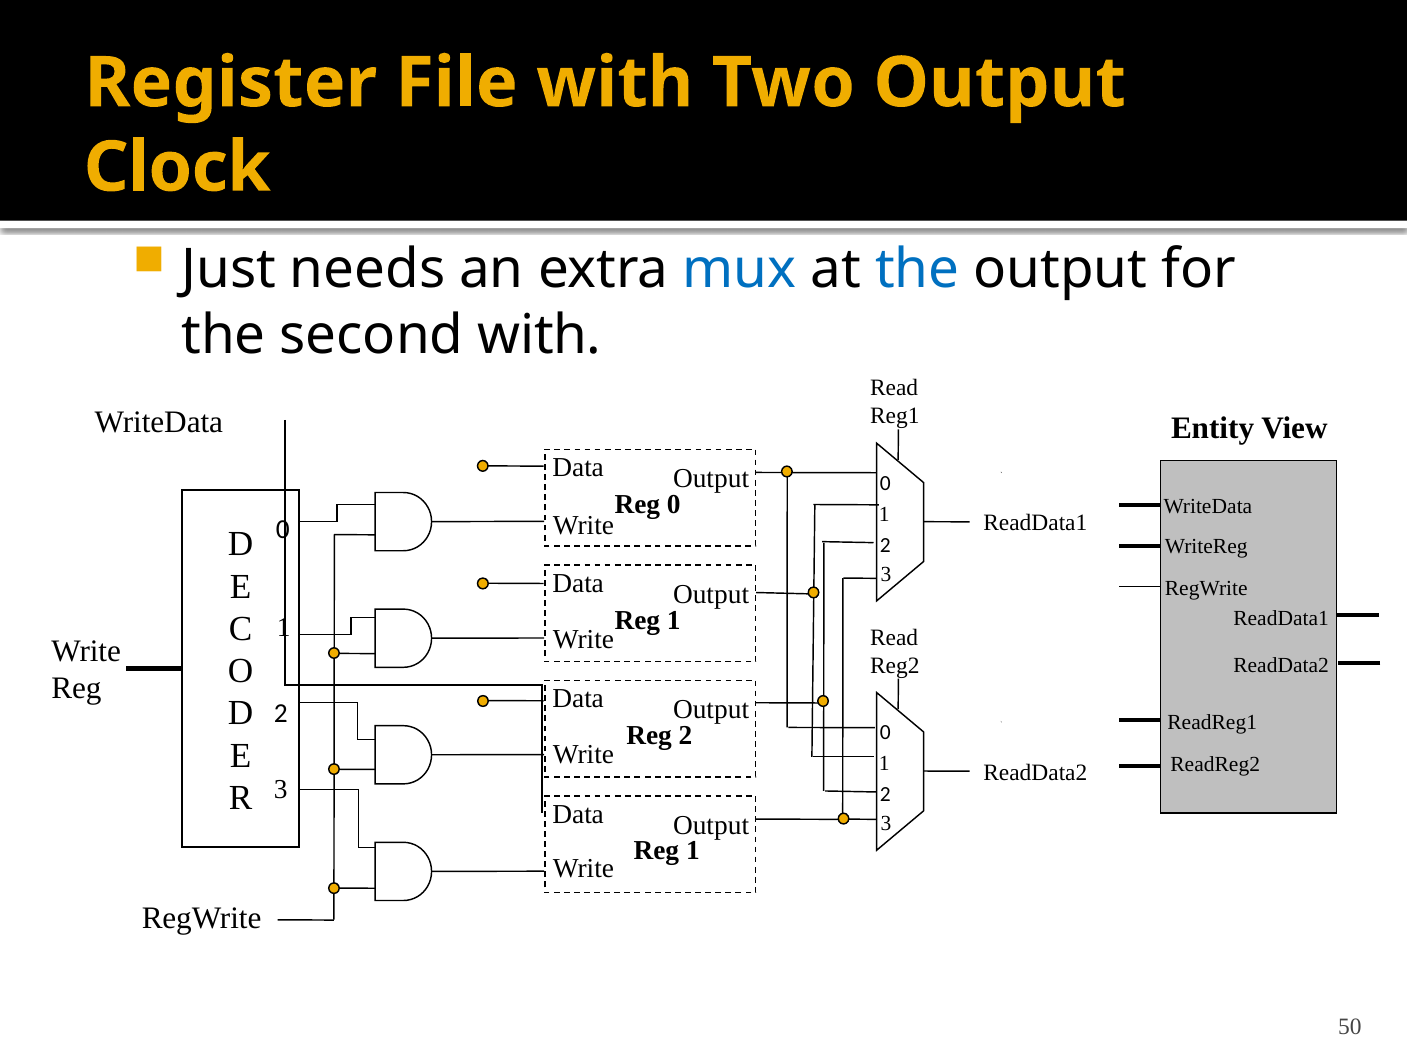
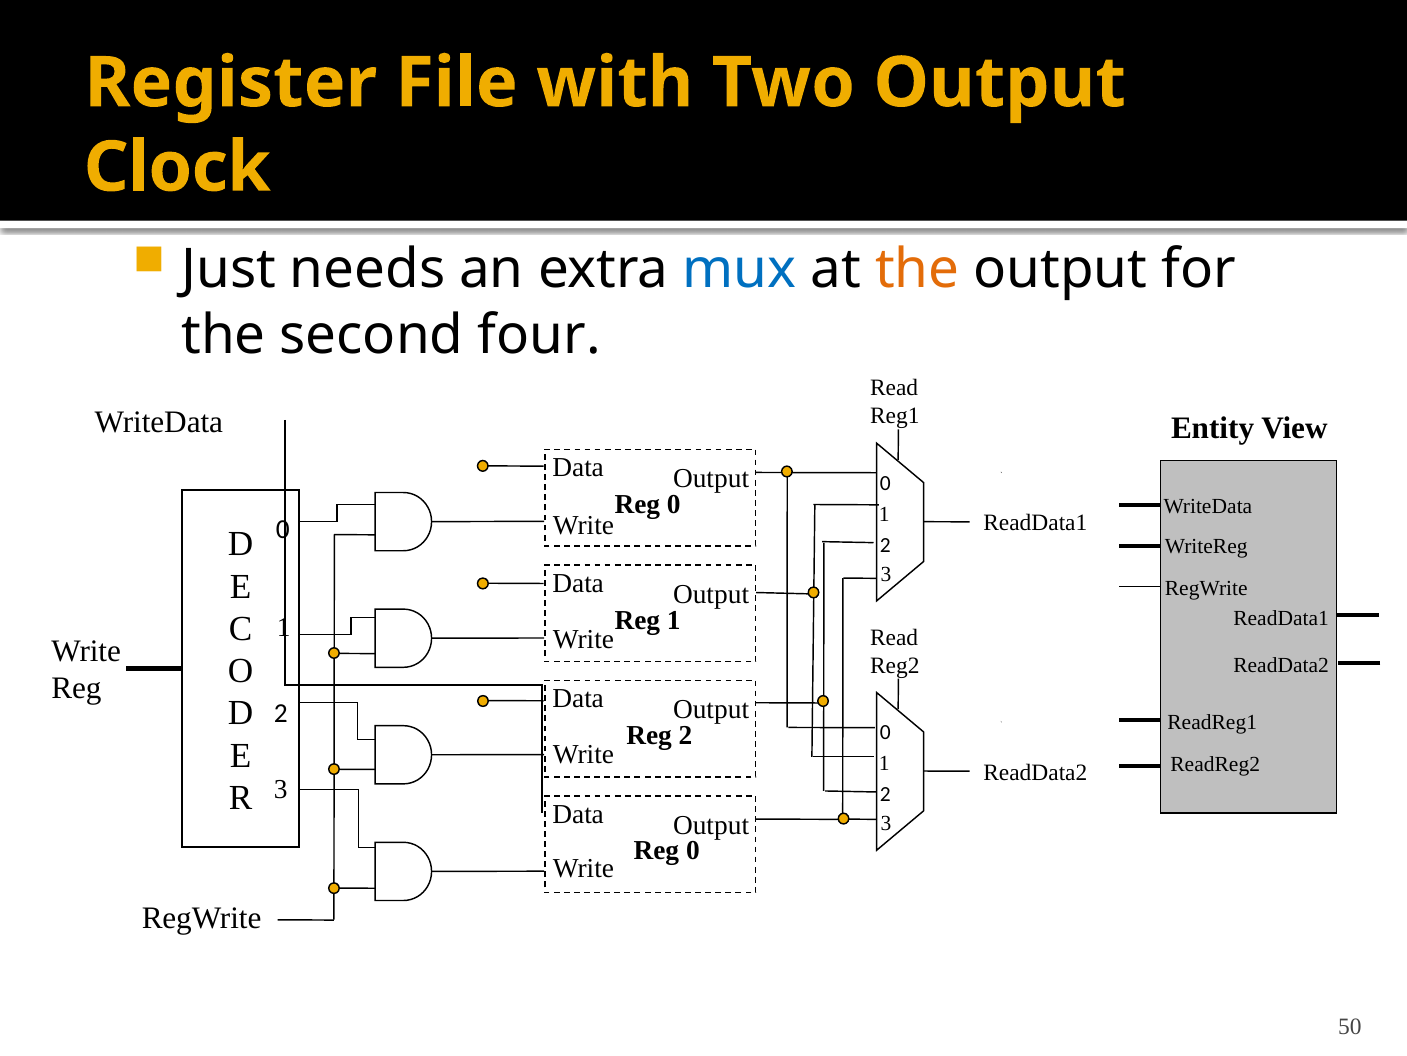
the at (917, 269) colour: blue -> orange
second with: with -> four
1 at (693, 849): 1 -> 0
